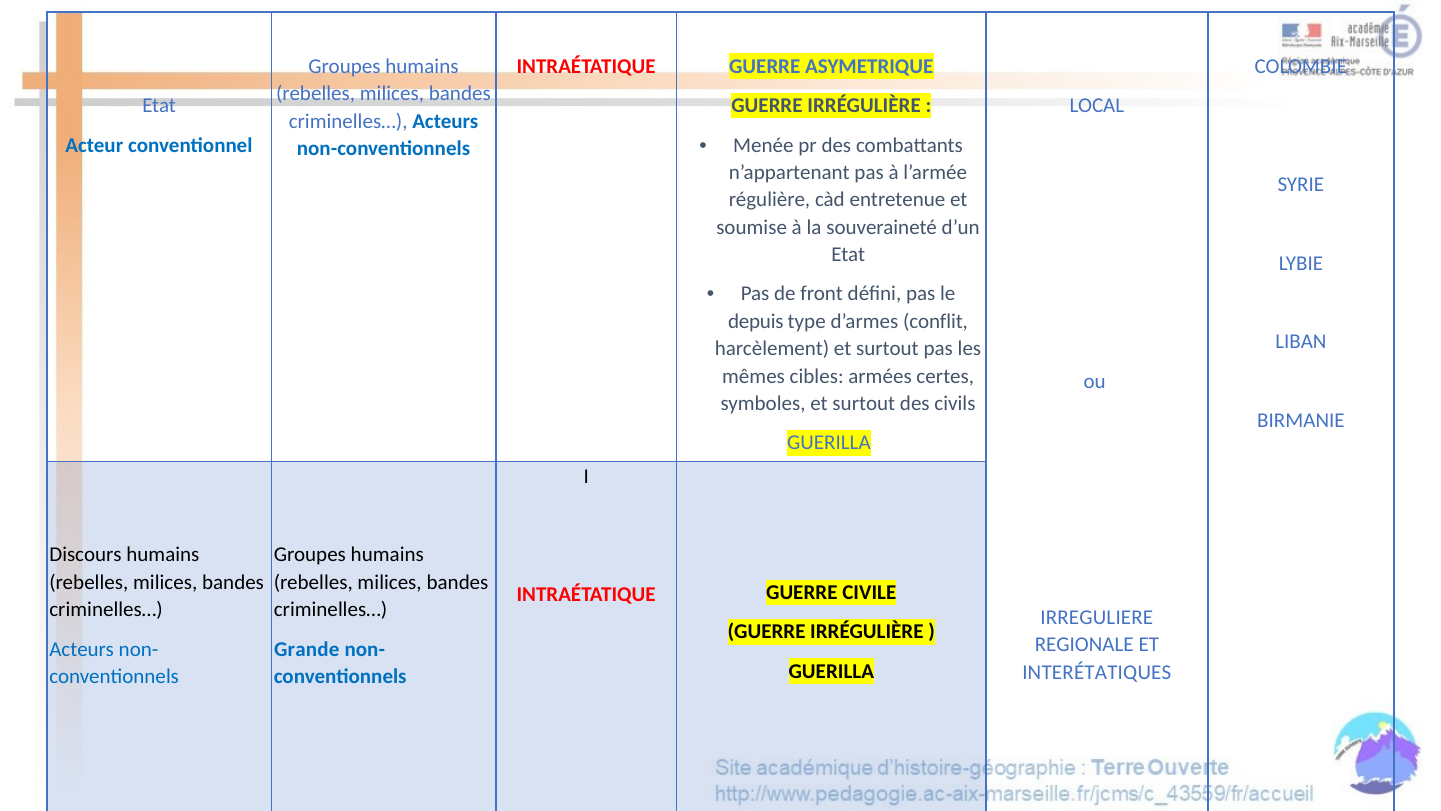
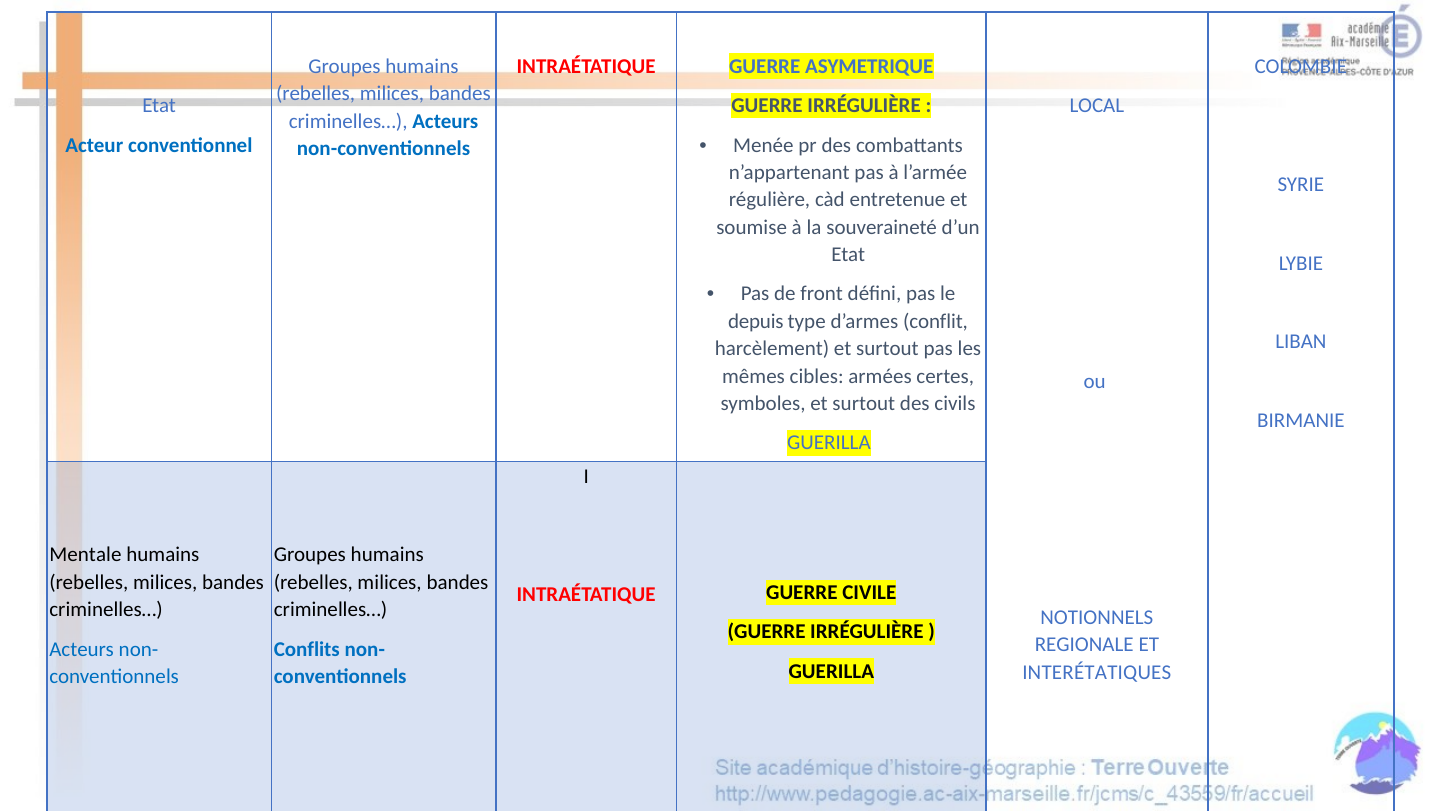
Discours: Discours -> Mentale
IRREGULIERE: IRREGULIERE -> NOTIONNELS
Grande: Grande -> Conflits
